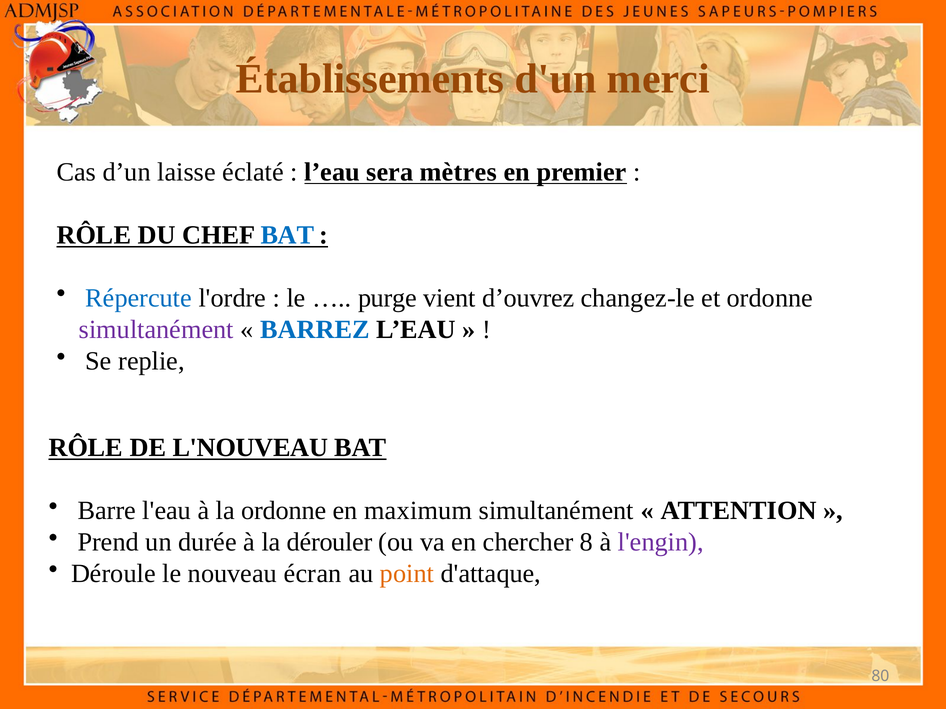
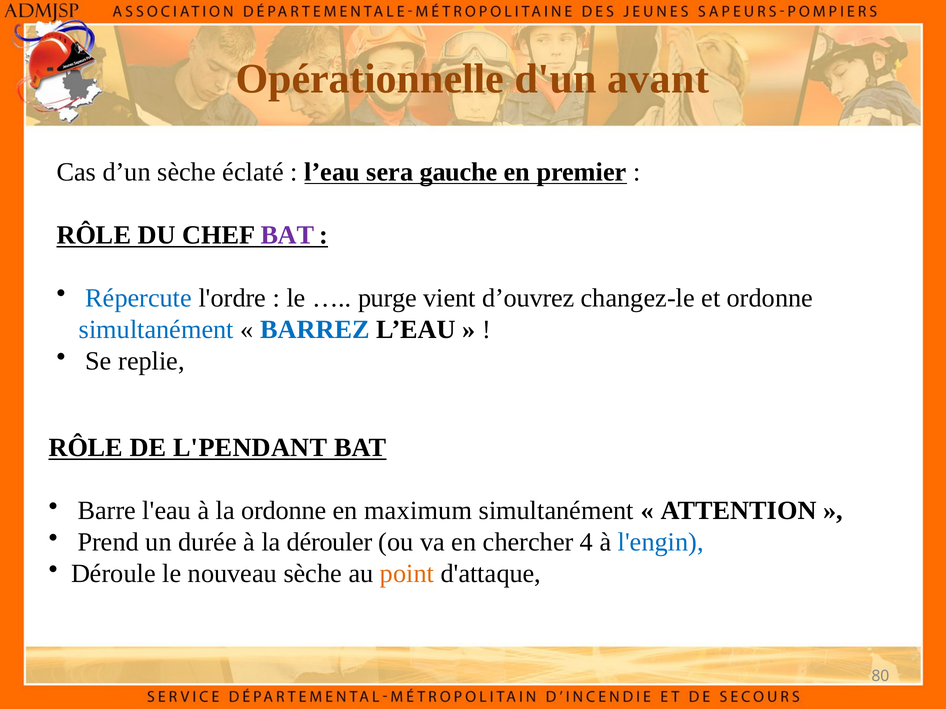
Établissements: Établissements -> Opérationnelle
merci: merci -> avant
d’un laisse: laisse -> sèche
mètres: mètres -> gauche
BAT at (287, 235) colour: blue -> purple
simultanément at (156, 330) colour: purple -> blue
L'NOUVEAU: L'NOUVEAU -> L'PENDANT
8: 8 -> 4
l'engin colour: purple -> blue
nouveau écran: écran -> sèche
